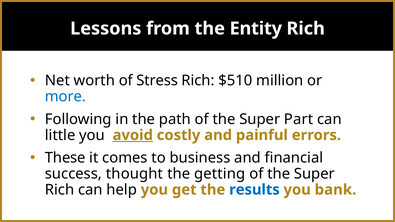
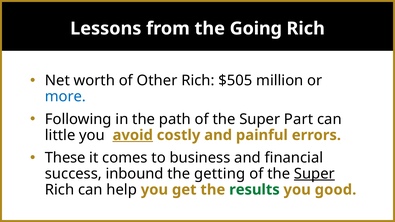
Entity: Entity -> Going
Stress: Stress -> Other
$510: $510 -> $505
thought: thought -> inbound
Super at (314, 174) underline: none -> present
results colour: blue -> green
bank: bank -> good
